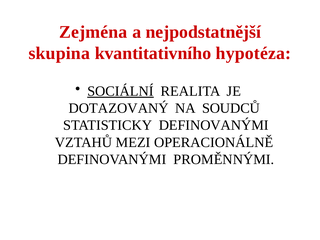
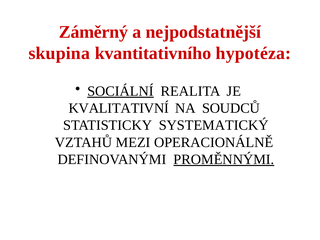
Zejména: Zejména -> Záměrný
DOTAZOVANÝ: DOTAZOVANÝ -> KVALITATIVNÍ
STATISTICKY DEFINOVANÝMI: DEFINOVANÝMI -> SYSTEMATICKÝ
PROMĚNNÝMI underline: none -> present
